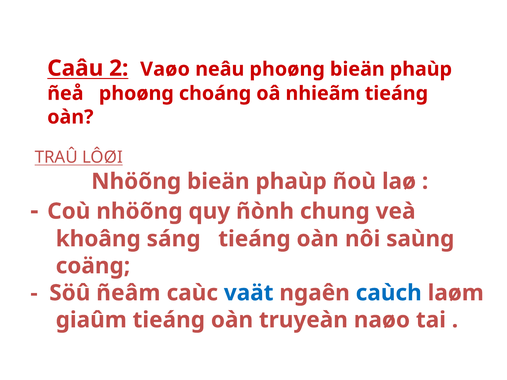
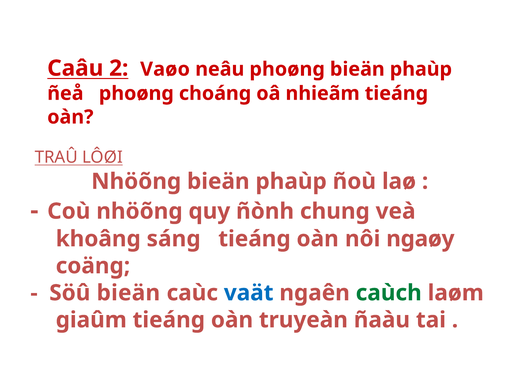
saùng: saùng -> ngaøy
Söû ñeâm: ñeâm -> bieän
caùch colour: blue -> green
naøo: naøo -> ñaàu
